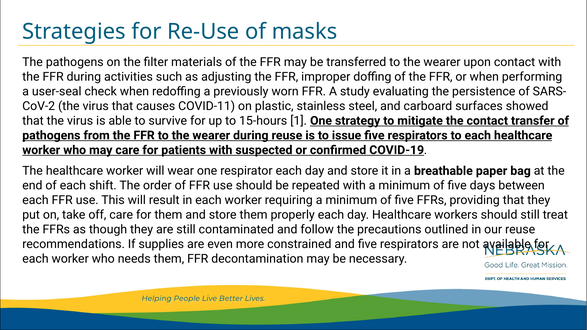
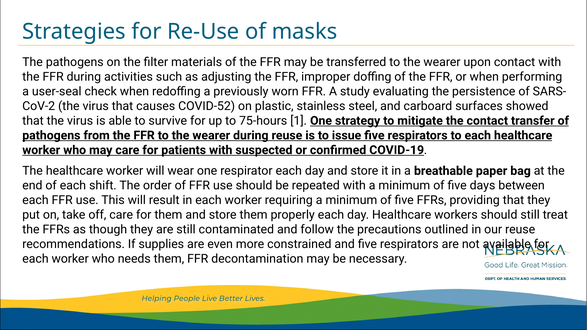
COVID-11: COVID-11 -> COVID-52
15-hours: 15-hours -> 75-hours
